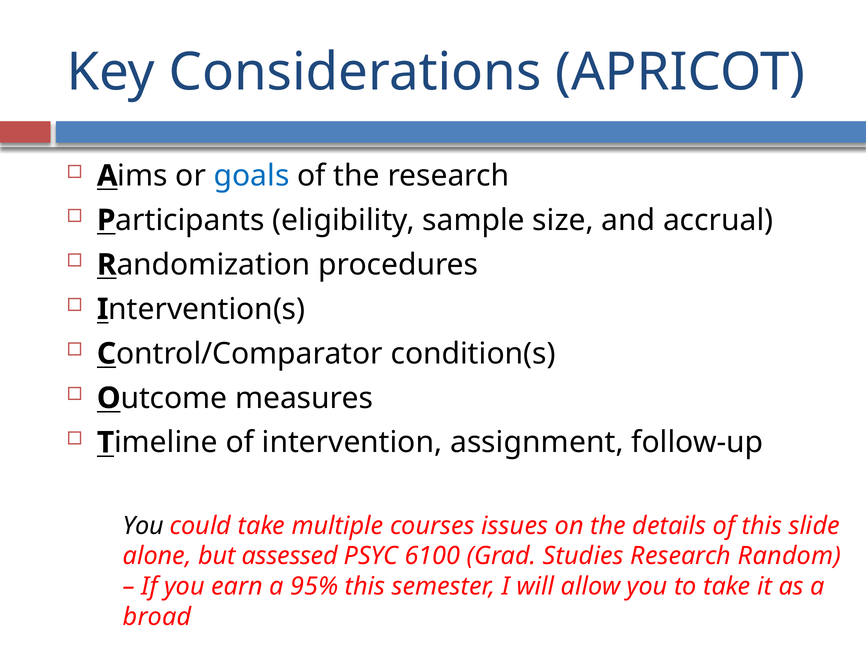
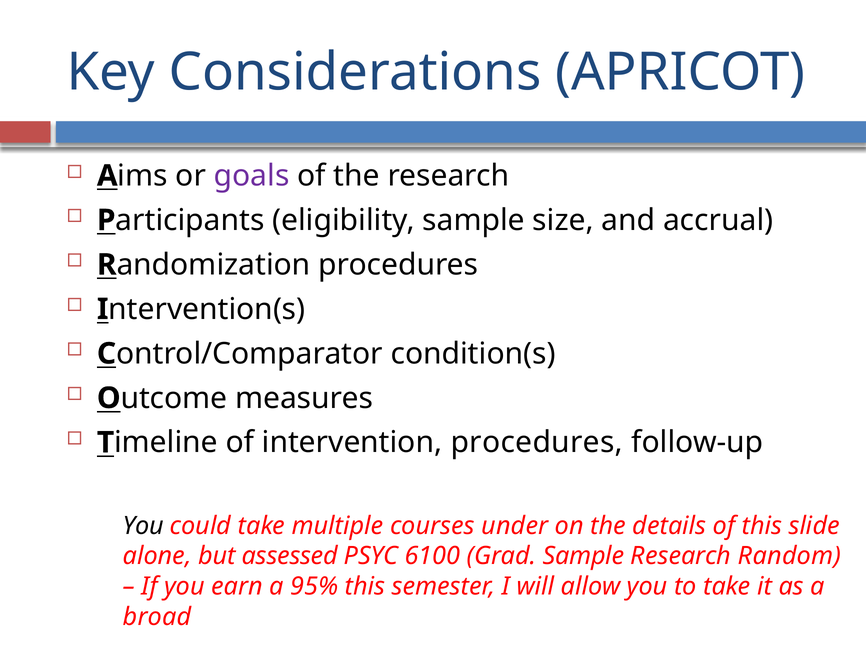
goals colour: blue -> purple
intervention assignment: assignment -> procedures
issues: issues -> under
Grad Studies: Studies -> Sample
